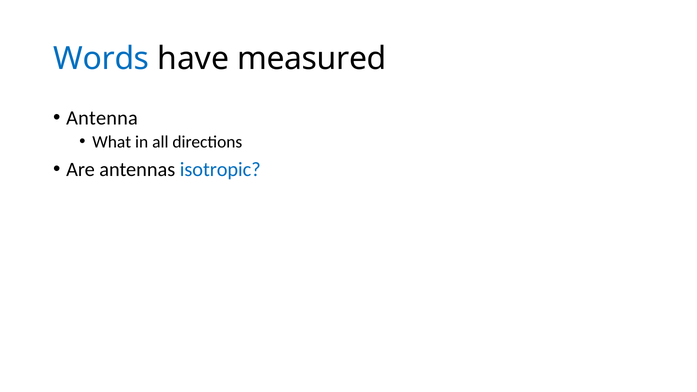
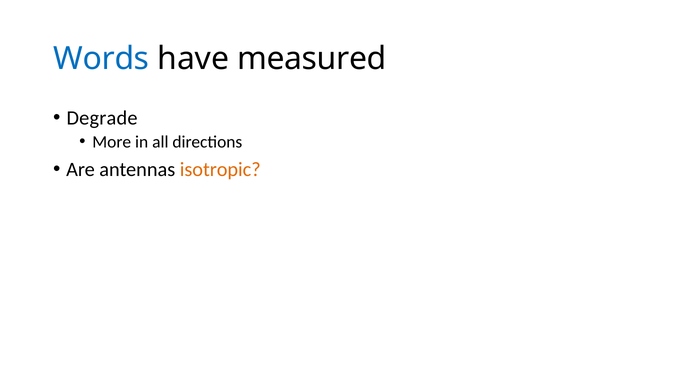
Antenna: Antenna -> Degrade
What: What -> More
isotropic colour: blue -> orange
